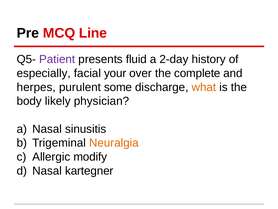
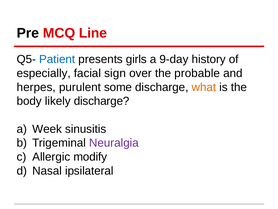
Patient colour: purple -> blue
fluid: fluid -> girls
2-day: 2-day -> 9-day
your: your -> sign
complete: complete -> probable
likely physician: physician -> discharge
a Nasal: Nasal -> Week
Neuralgia colour: orange -> purple
kartegner: kartegner -> ipsilateral
